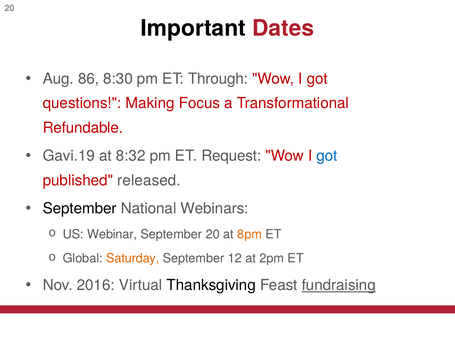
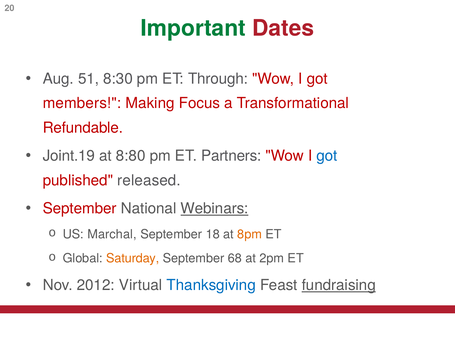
Important colour: black -> green
86: 86 -> 51
questions: questions -> members
Gavi.19: Gavi.19 -> Joint.19
8:32: 8:32 -> 8:80
Request: Request -> Partners
September at (80, 208) colour: black -> red
Webinars underline: none -> present
Webinar: Webinar -> Marchal
September 20: 20 -> 18
12: 12 -> 68
2016: 2016 -> 2012
Thanksgiving colour: black -> blue
